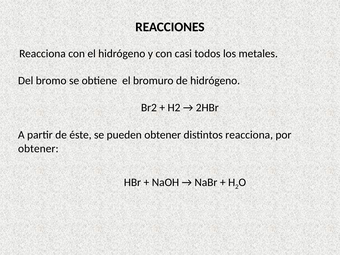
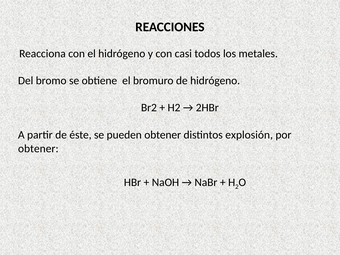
distintos reacciona: reacciona -> explosión
